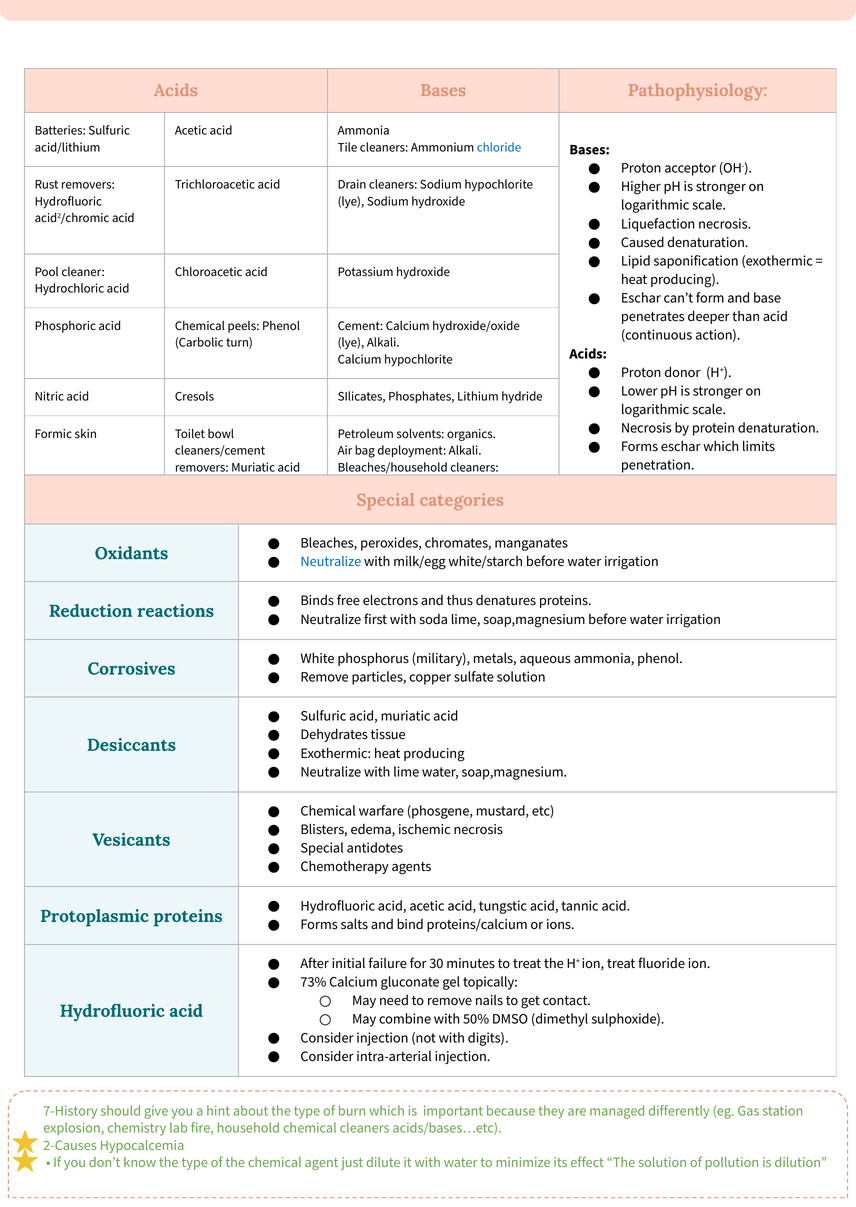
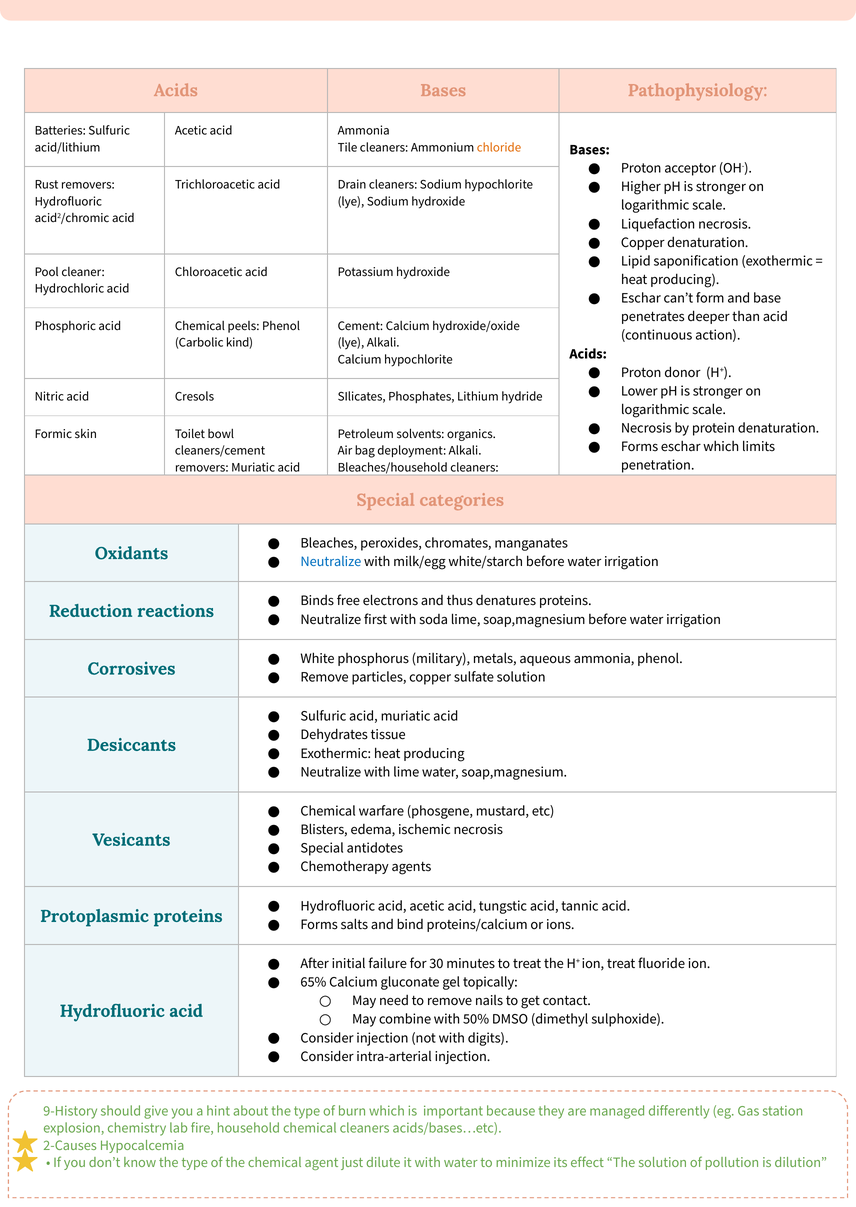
chloride colour: blue -> orange
Caused at (643, 242): Caused -> Copper
turn: turn -> kind
73%: 73% -> 65%
7-History: 7-History -> 9-History
